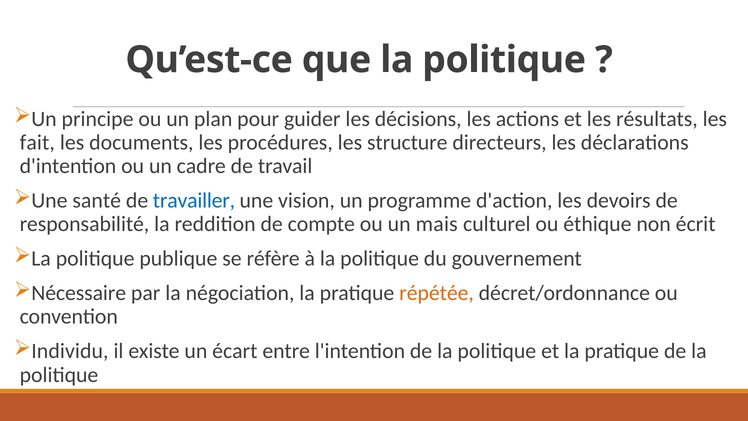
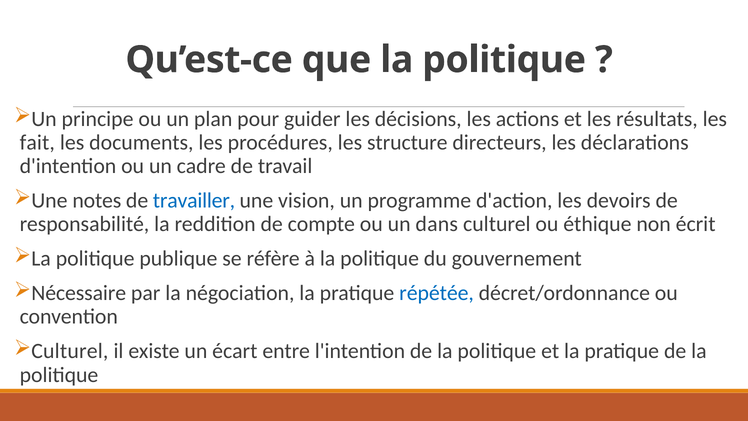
santé: santé -> notes
mais: mais -> dans
répétée colour: orange -> blue
Individu at (70, 351): Individu -> Culturel
